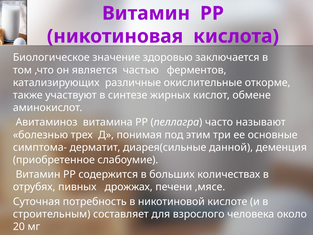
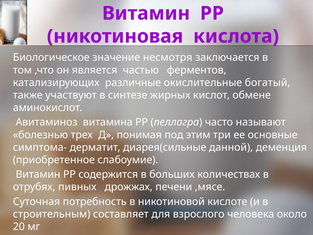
здоровью: здоровью -> несмотря
откорме: откорме -> богатый
